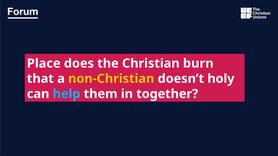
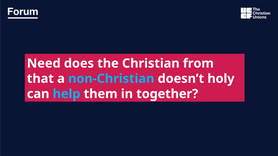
Place: Place -> Need
burn: burn -> from
non-Christian colour: yellow -> light blue
